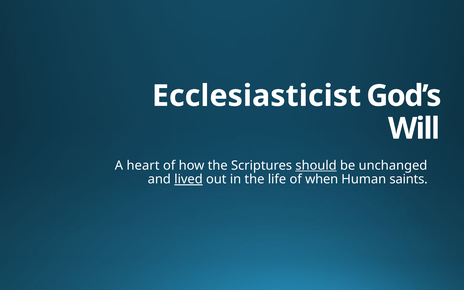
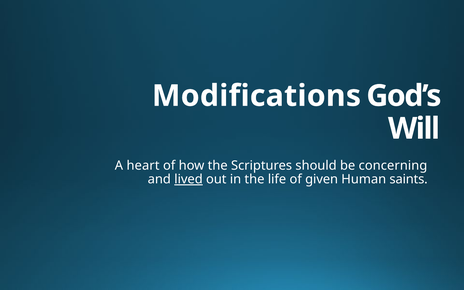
Ecclesiasticist: Ecclesiasticist -> Modifications
should underline: present -> none
unchanged: unchanged -> concerning
when: when -> given
